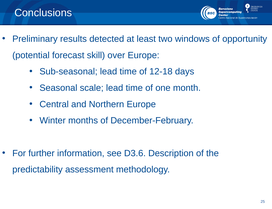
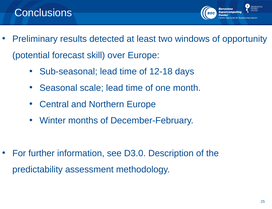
D3.6: D3.6 -> D3.0
